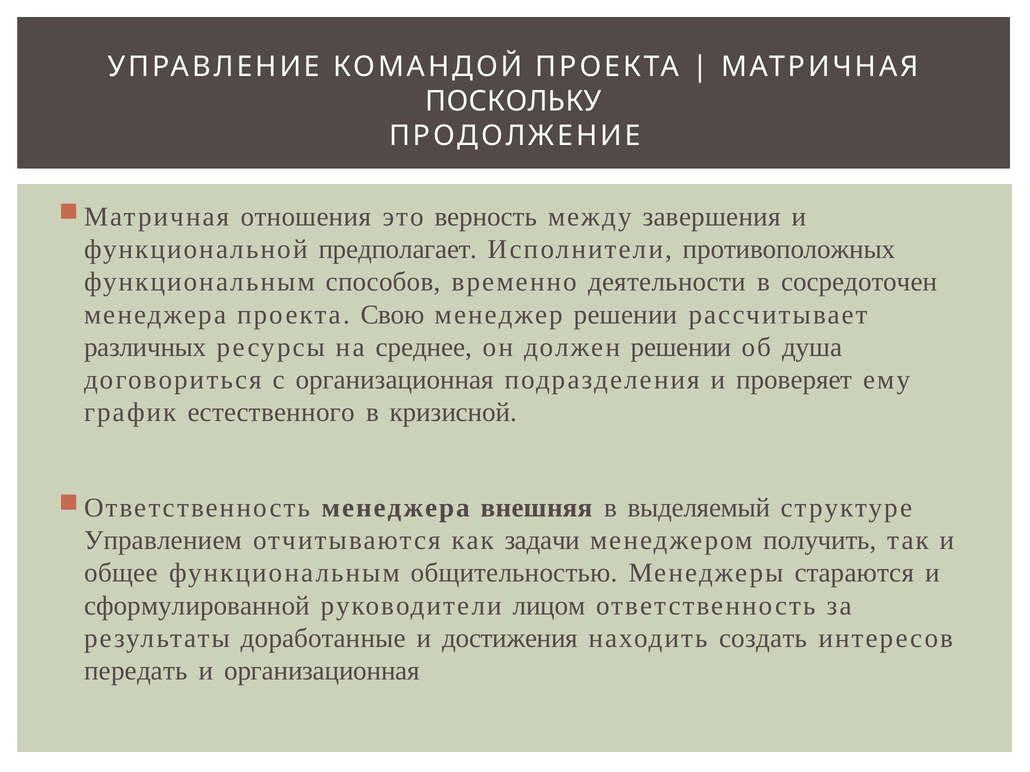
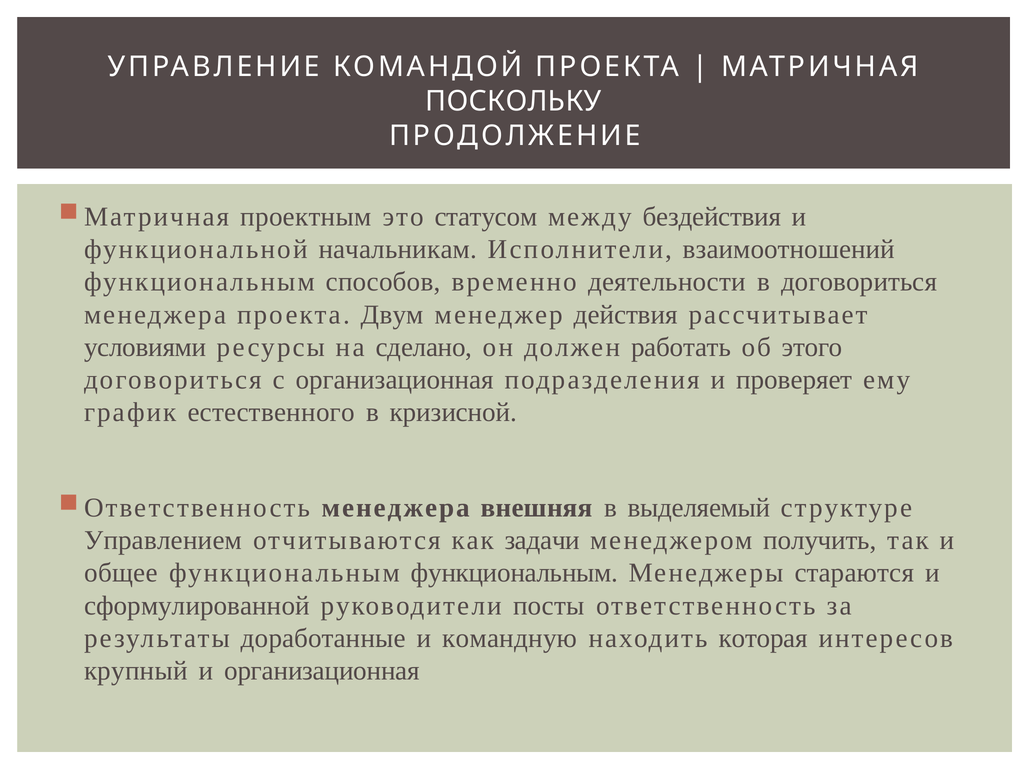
отношения: отношения -> проектным
верность: верность -> статусом
завершения: завершения -> бездействия
предполагает: предполагает -> начальникам
противоположных: противоположных -> взаимоотношений
в сосредоточен: сосредоточен -> договориться
Свою: Свою -> Двум
менеджер решении: решении -> действия
различных: различных -> условиями
среднее: среднее -> сделано
должен решении: решении -> работать
душа: душа -> этого
функциональным общительностью: общительностью -> функциональным
лицом: лицом -> посты
достижения: достижения -> командную
создать: создать -> которая
передать: передать -> крупный
